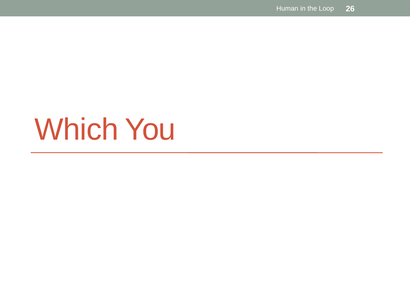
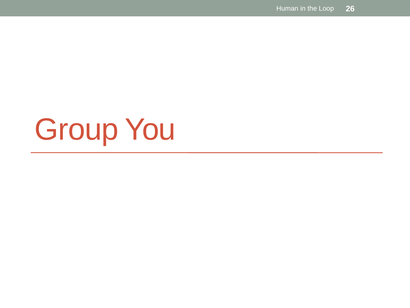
Which: Which -> Group
